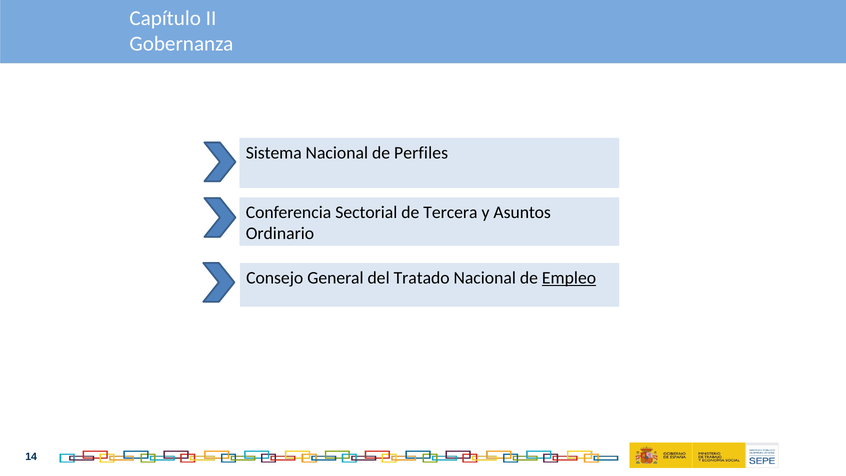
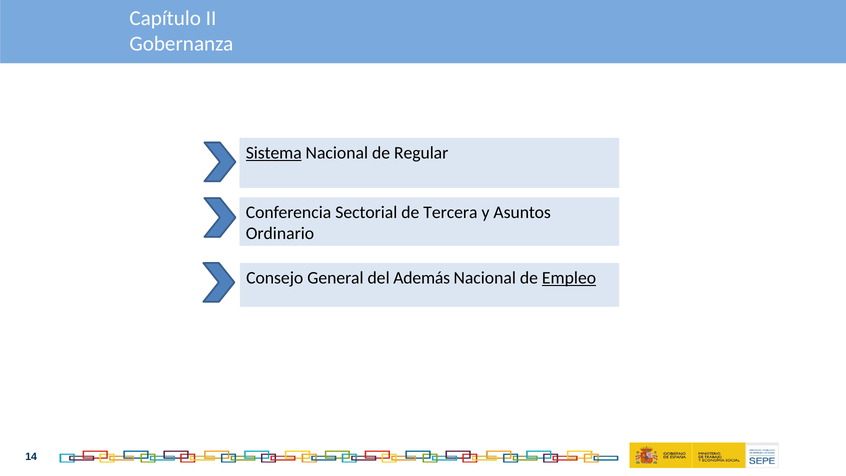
Sistema underline: none -> present
Perfiles: Perfiles -> Regular
Tratado: Tratado -> Además
